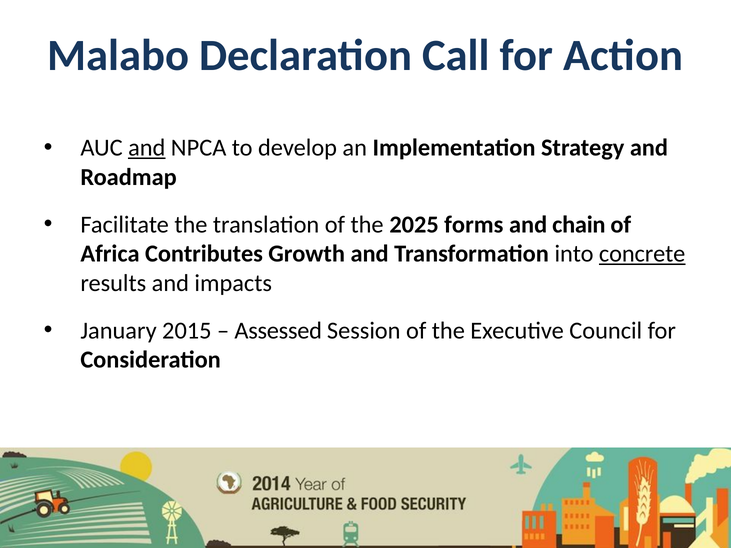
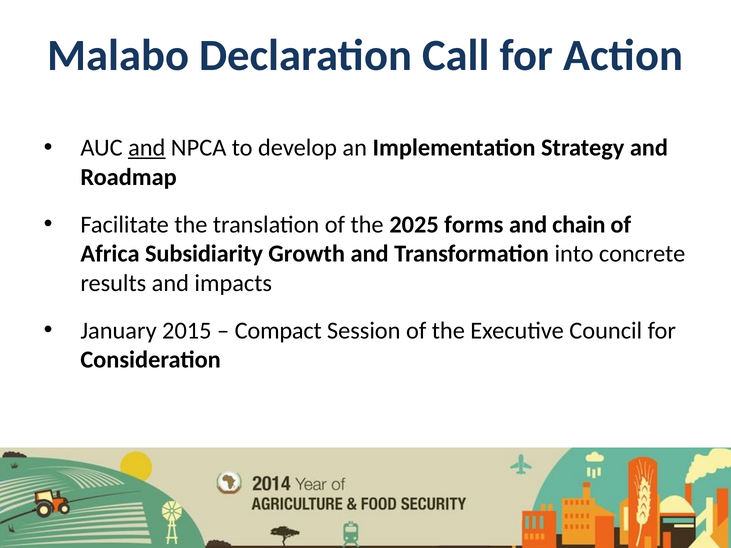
Contributes: Contributes -> Subsidiarity
concrete underline: present -> none
Assessed: Assessed -> Compact
